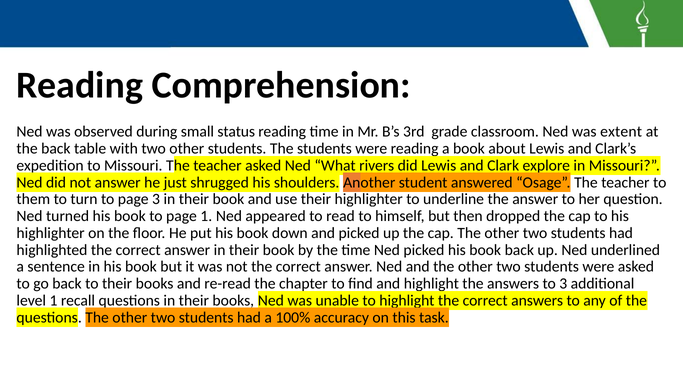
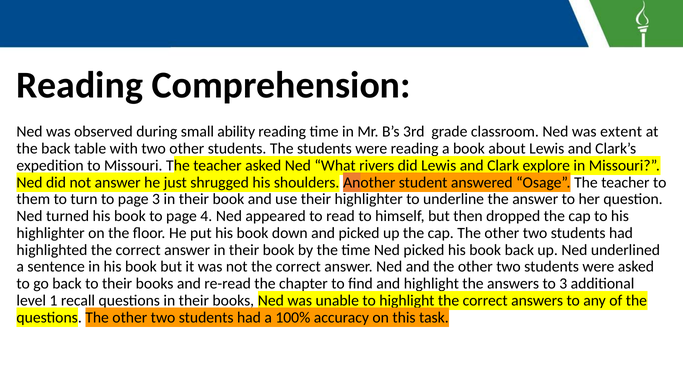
status: status -> ability
page 1: 1 -> 4
